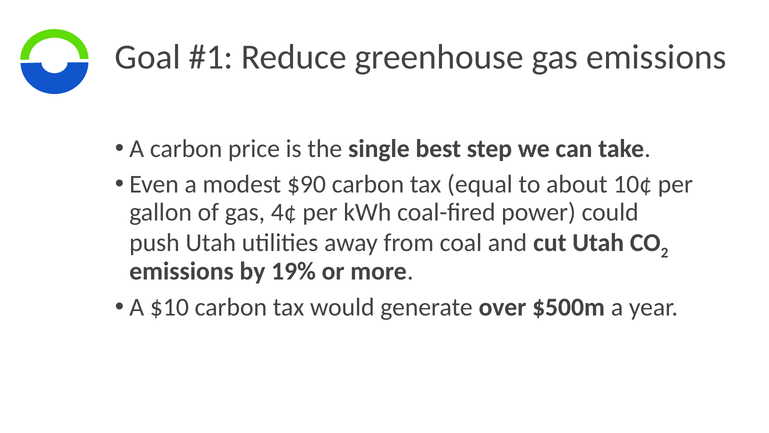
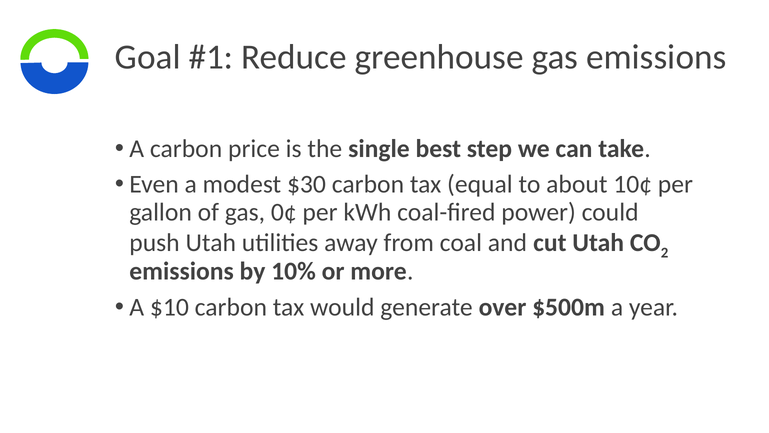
$90: $90 -> $30
4¢: 4¢ -> 0¢
19%: 19% -> 10%
